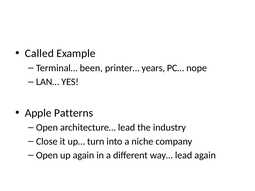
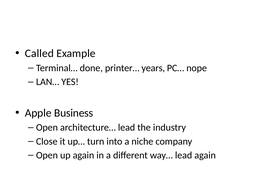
been: been -> done
Patterns: Patterns -> Business
